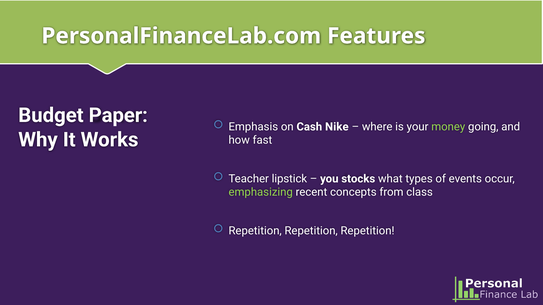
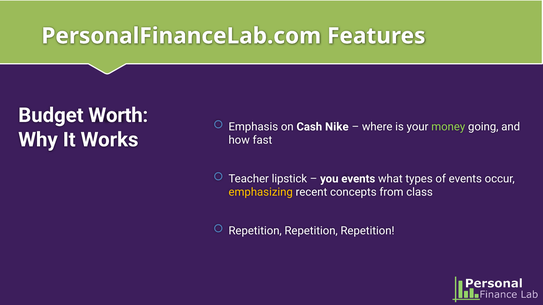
Paper: Paper -> Worth
you stocks: stocks -> events
emphasizing colour: light green -> yellow
